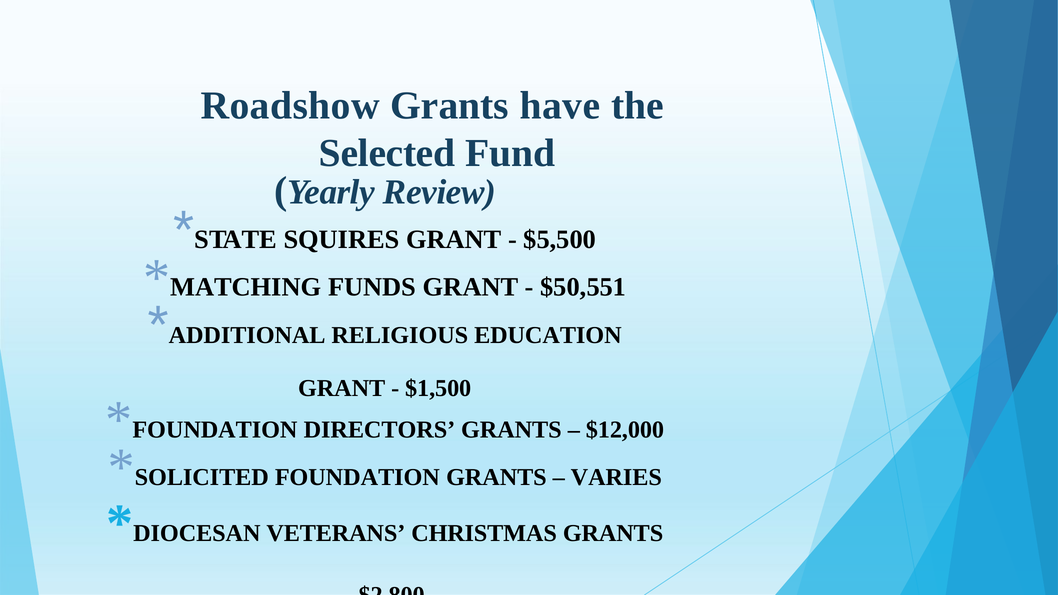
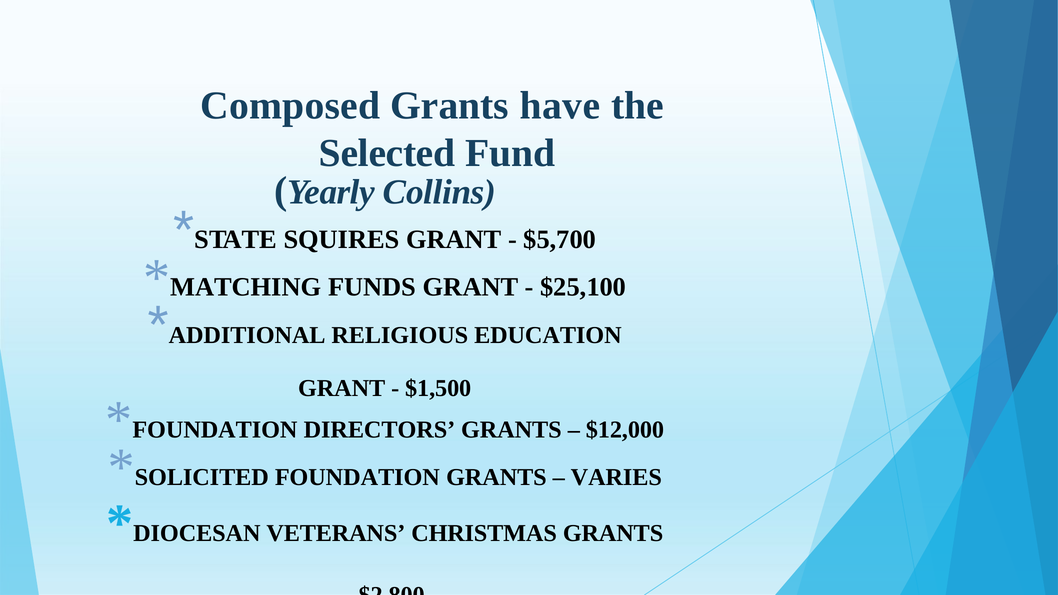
Roadshow: Roadshow -> Composed
Review: Review -> Collins
$5,500: $5,500 -> $5,700
$50,551: $50,551 -> $25,100
